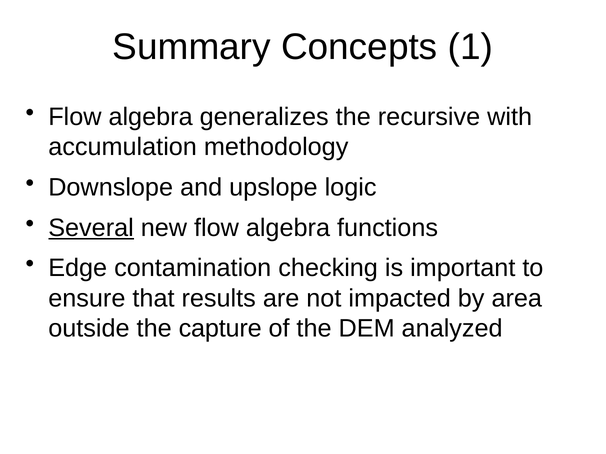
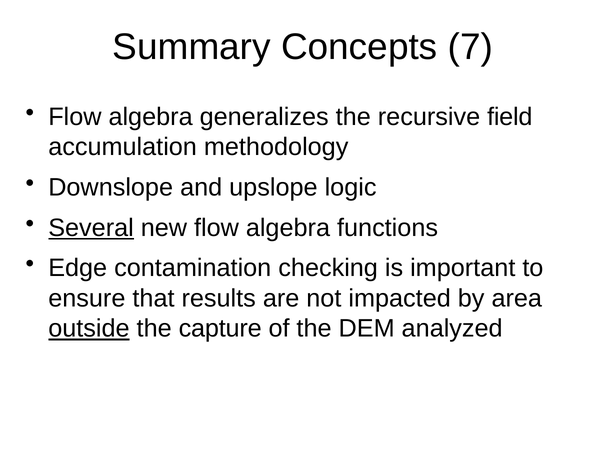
1: 1 -> 7
with: with -> field
outside underline: none -> present
